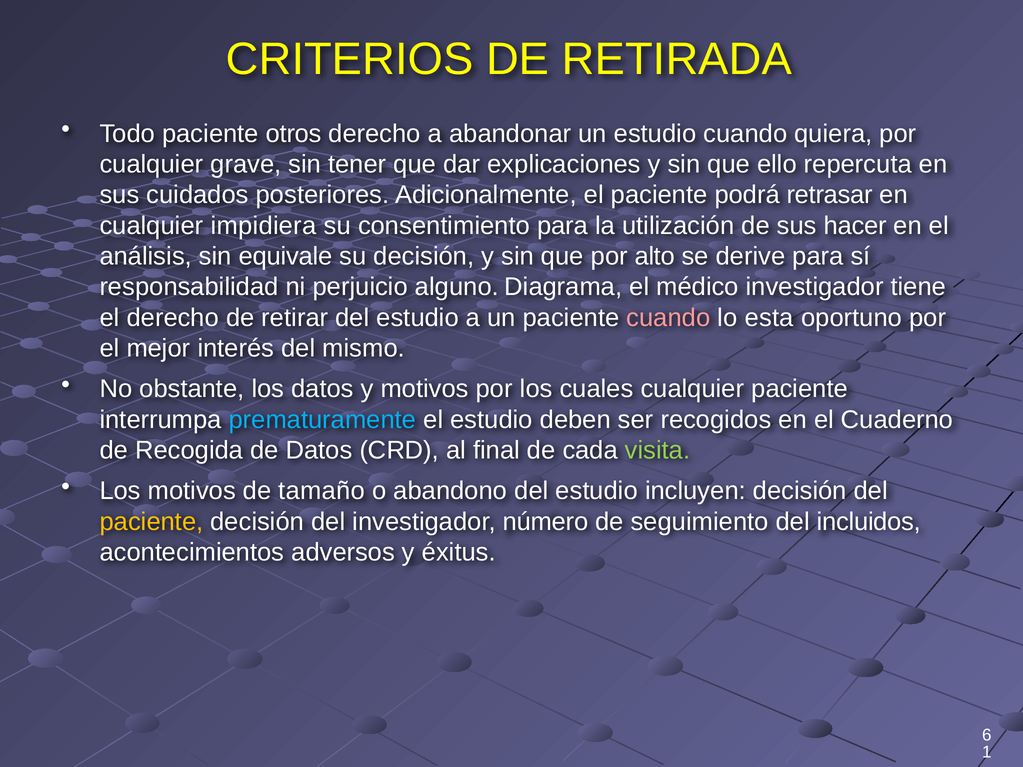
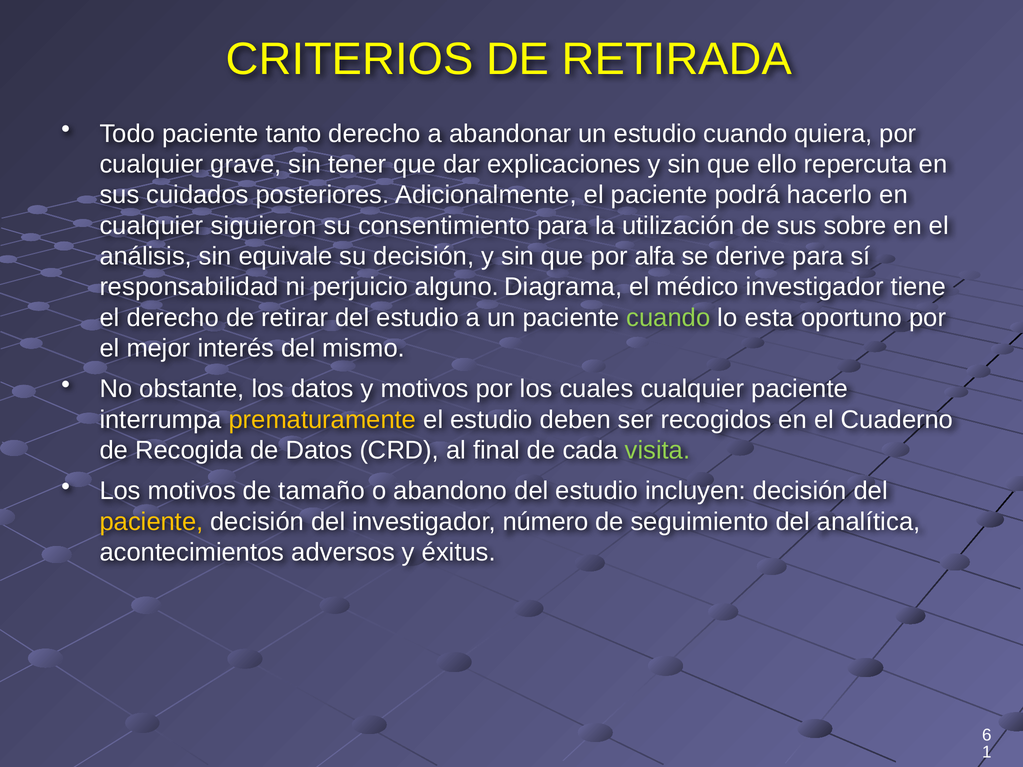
otros: otros -> tanto
retrasar: retrasar -> hacerlo
impidiera: impidiera -> siguieron
hacer: hacer -> sobre
alto: alto -> alfa
cuando at (668, 318) colour: pink -> light green
prematuramente colour: light blue -> yellow
incluidos: incluidos -> analítica
